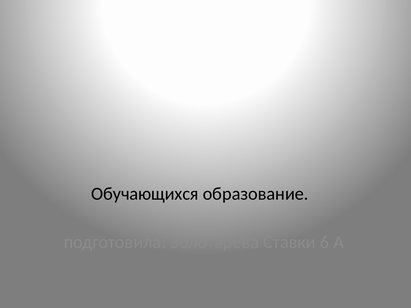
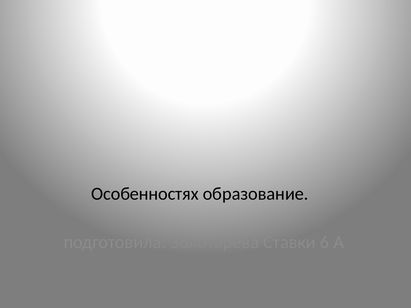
Обучающихся: Обучающихся -> Особенностях
